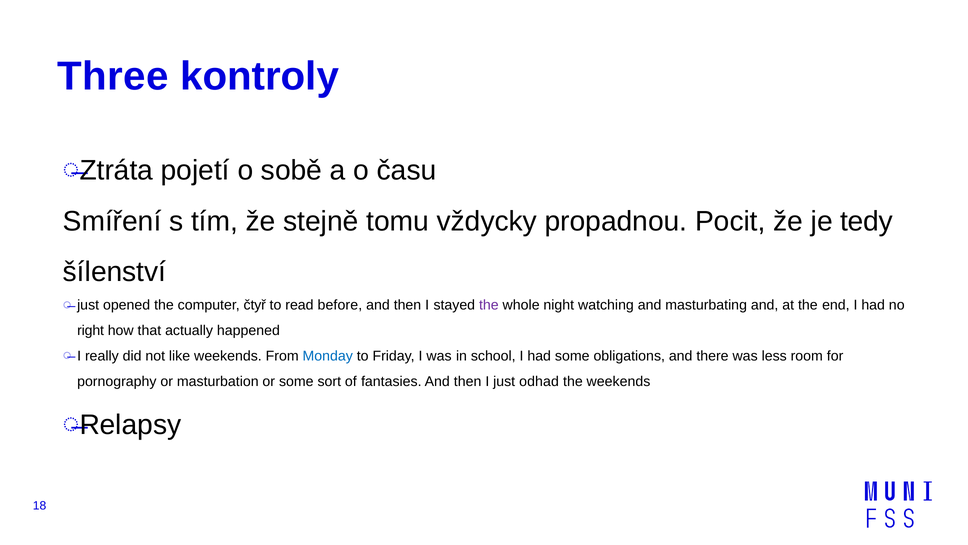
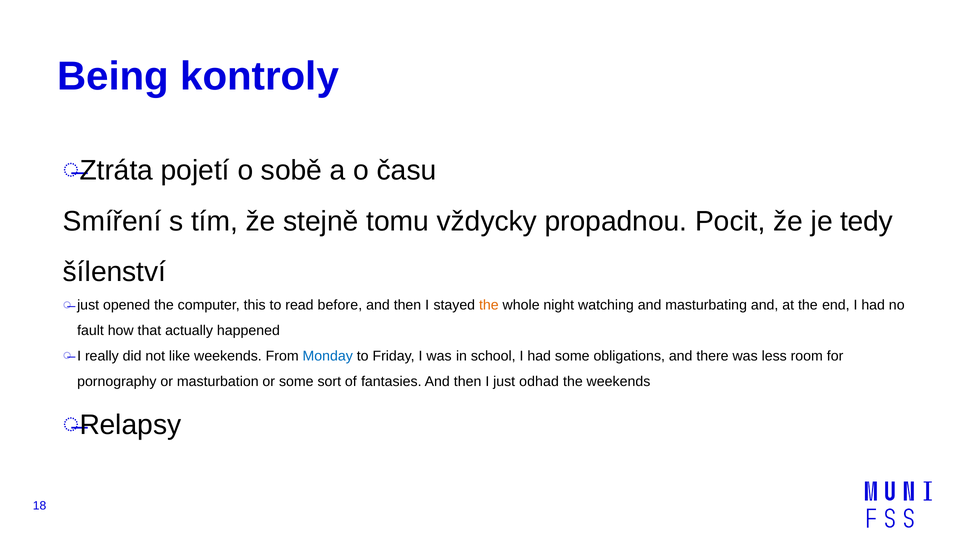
Three: Three -> Being
čtyř: čtyř -> this
the at (489, 305) colour: purple -> orange
right: right -> fault
